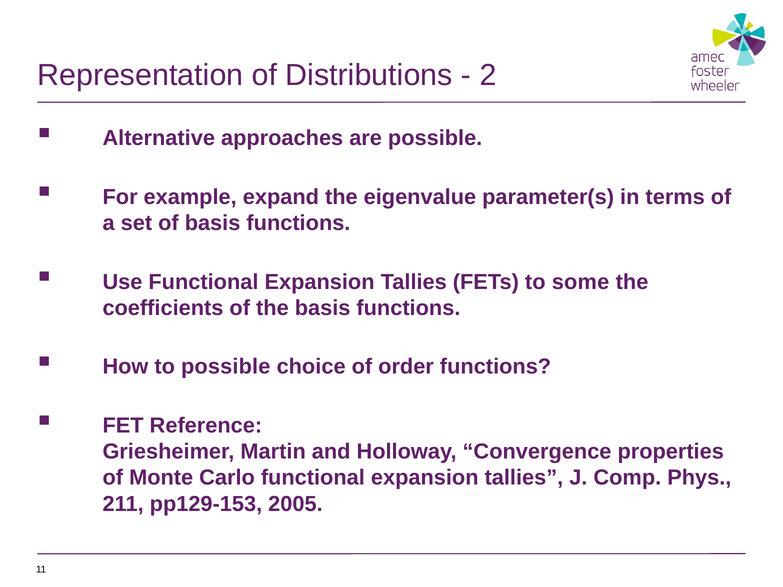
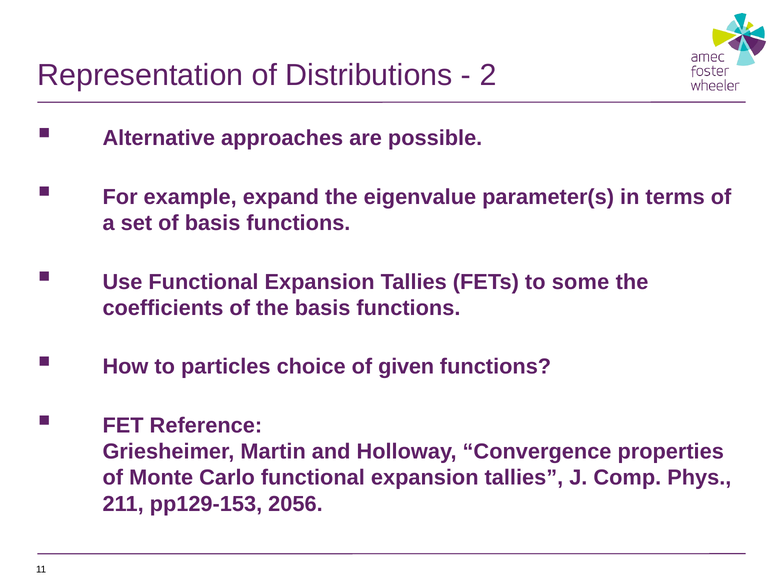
to possible: possible -> particles
order: order -> given
2005: 2005 -> 2056
